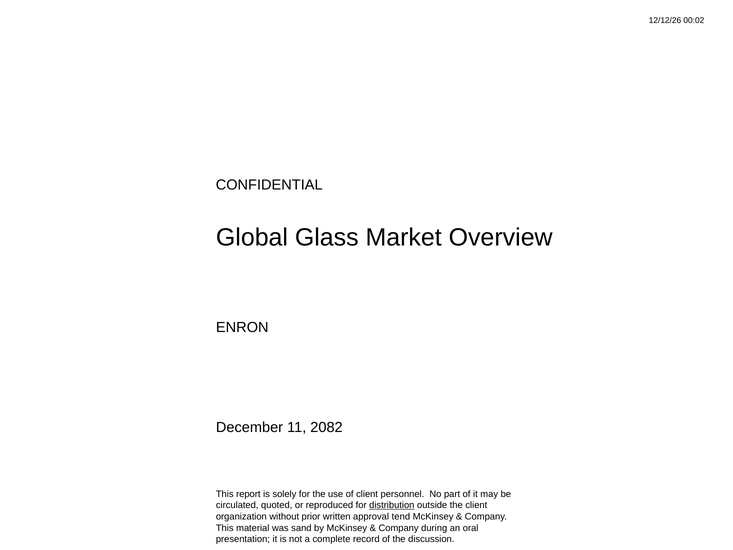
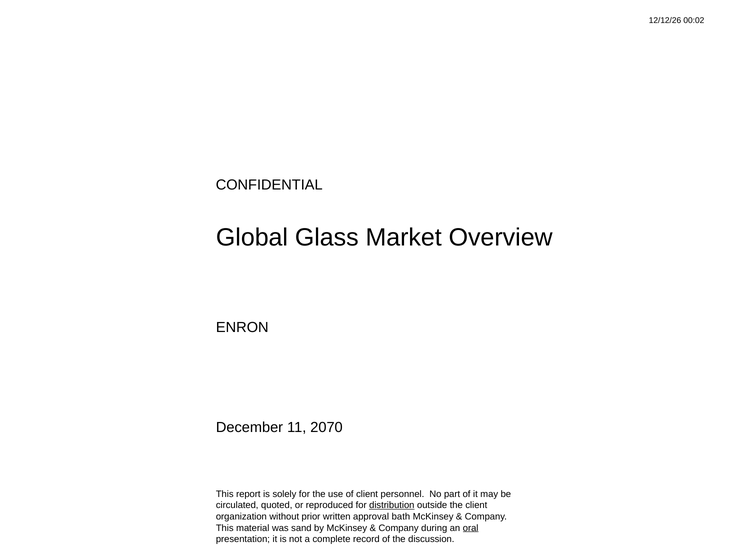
2082: 2082 -> 2070
tend: tend -> bath
oral underline: none -> present
